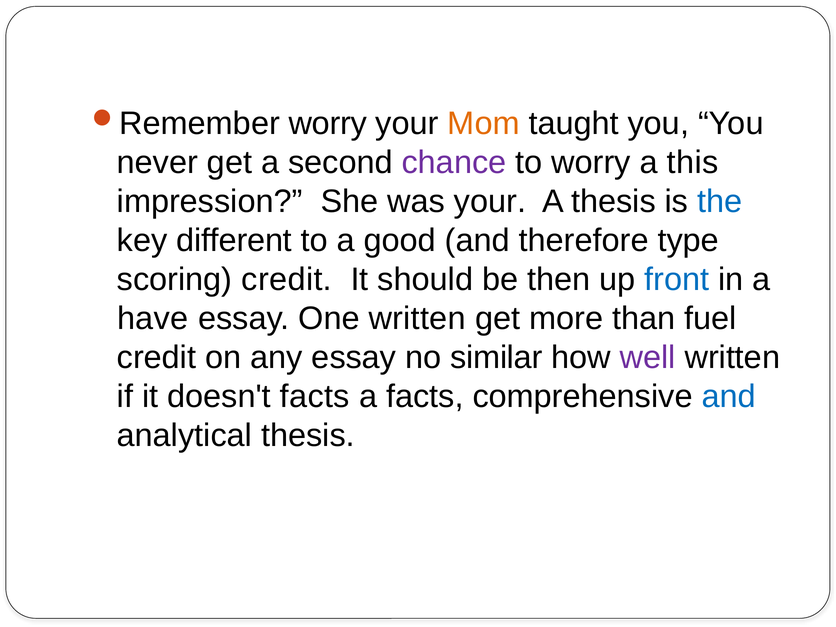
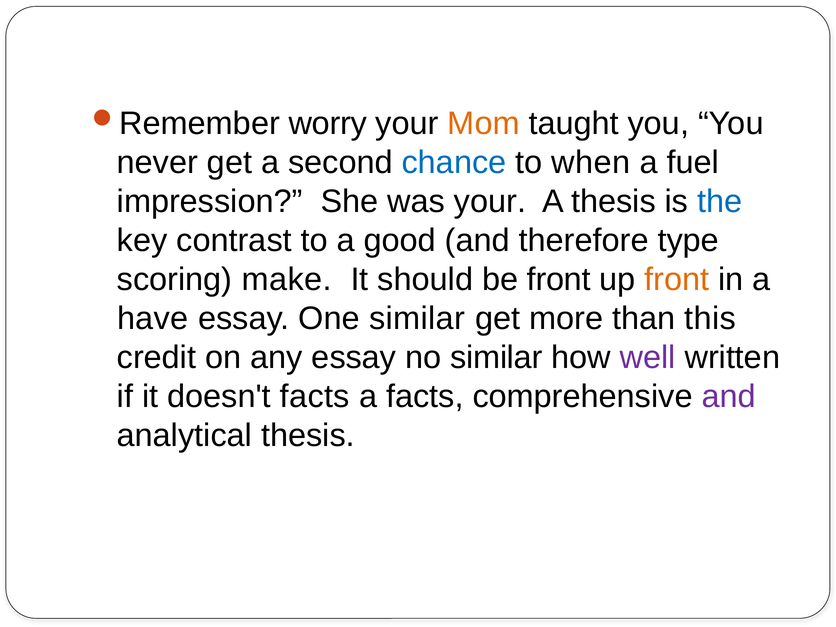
chance colour: purple -> blue
to worry: worry -> when
this: this -> fuel
different: different -> contrast
scoring credit: credit -> make
be then: then -> front
front at (677, 280) colour: blue -> orange
One written: written -> similar
fuel: fuel -> this
and at (729, 397) colour: blue -> purple
